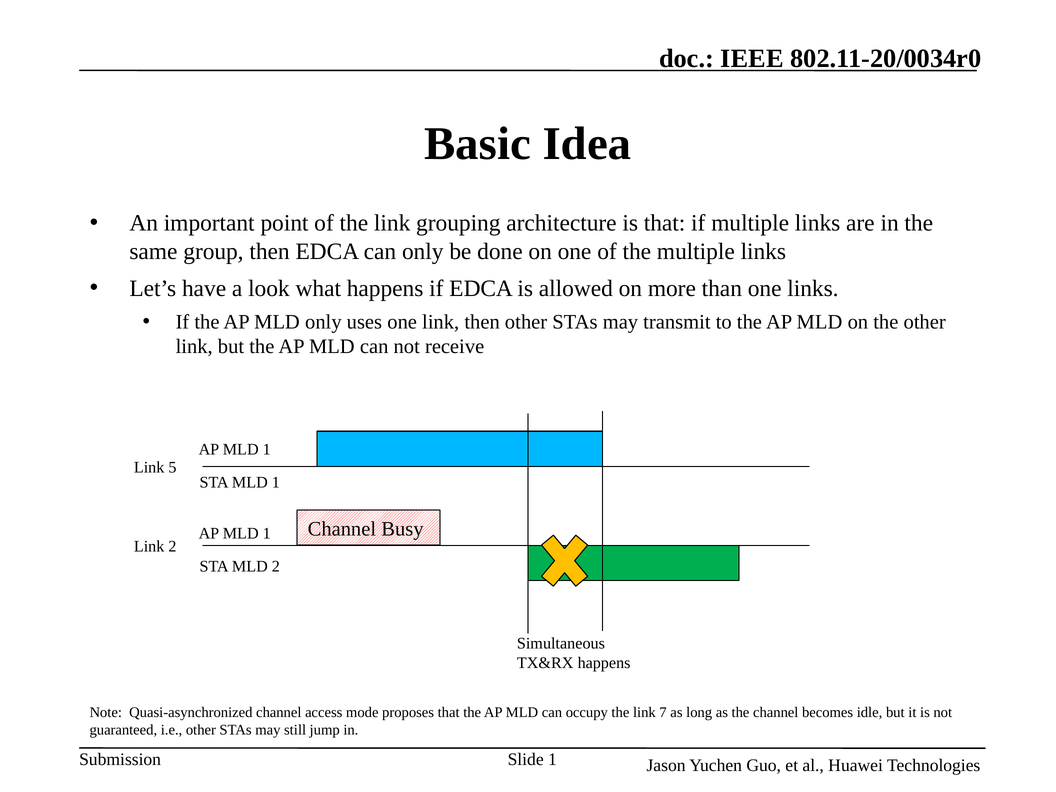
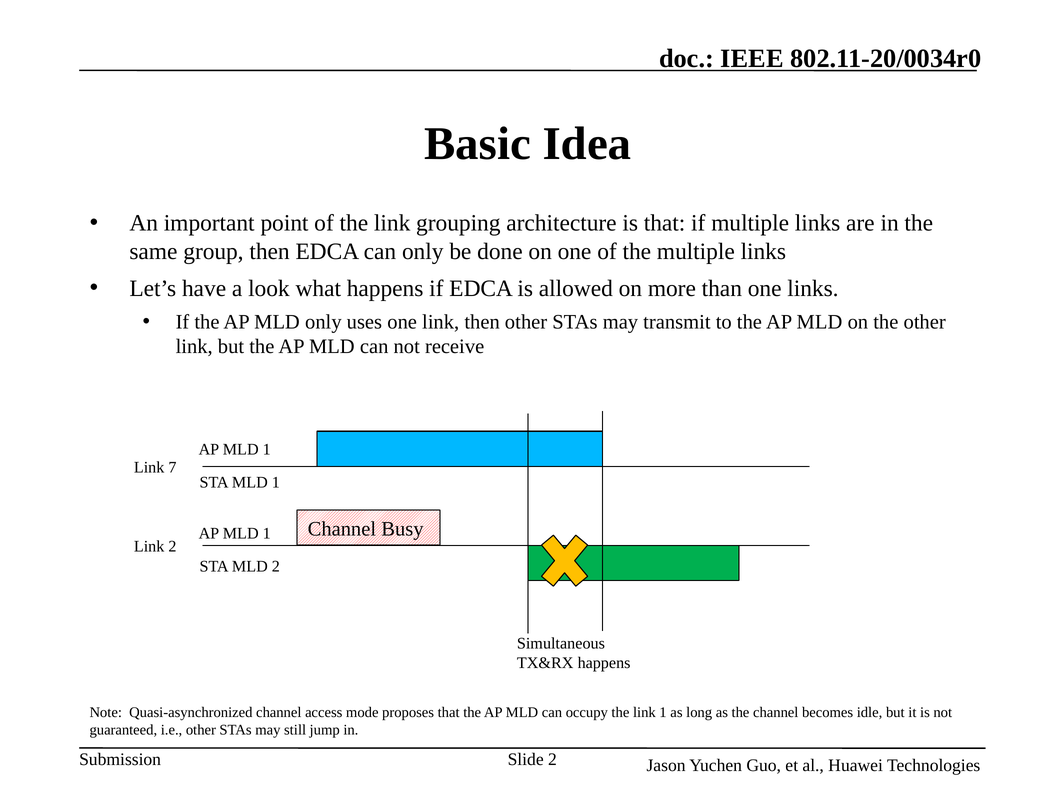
5: 5 -> 7
link 7: 7 -> 1
Slide 1: 1 -> 2
